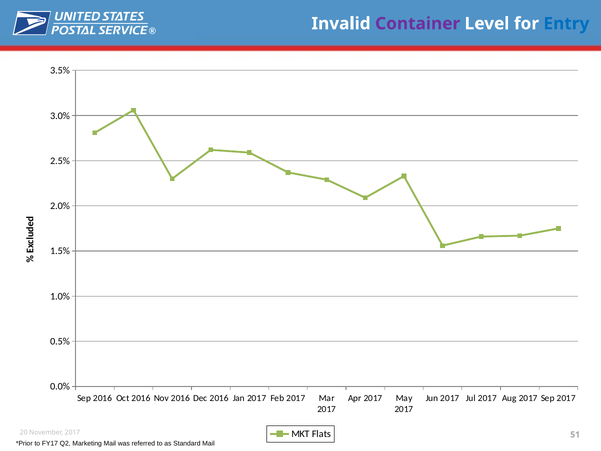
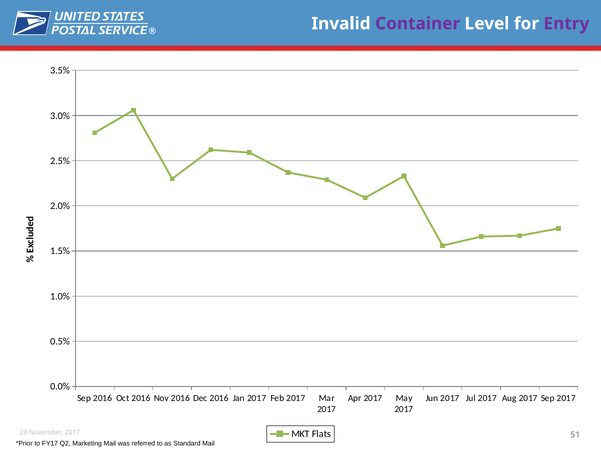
Entry colour: blue -> purple
